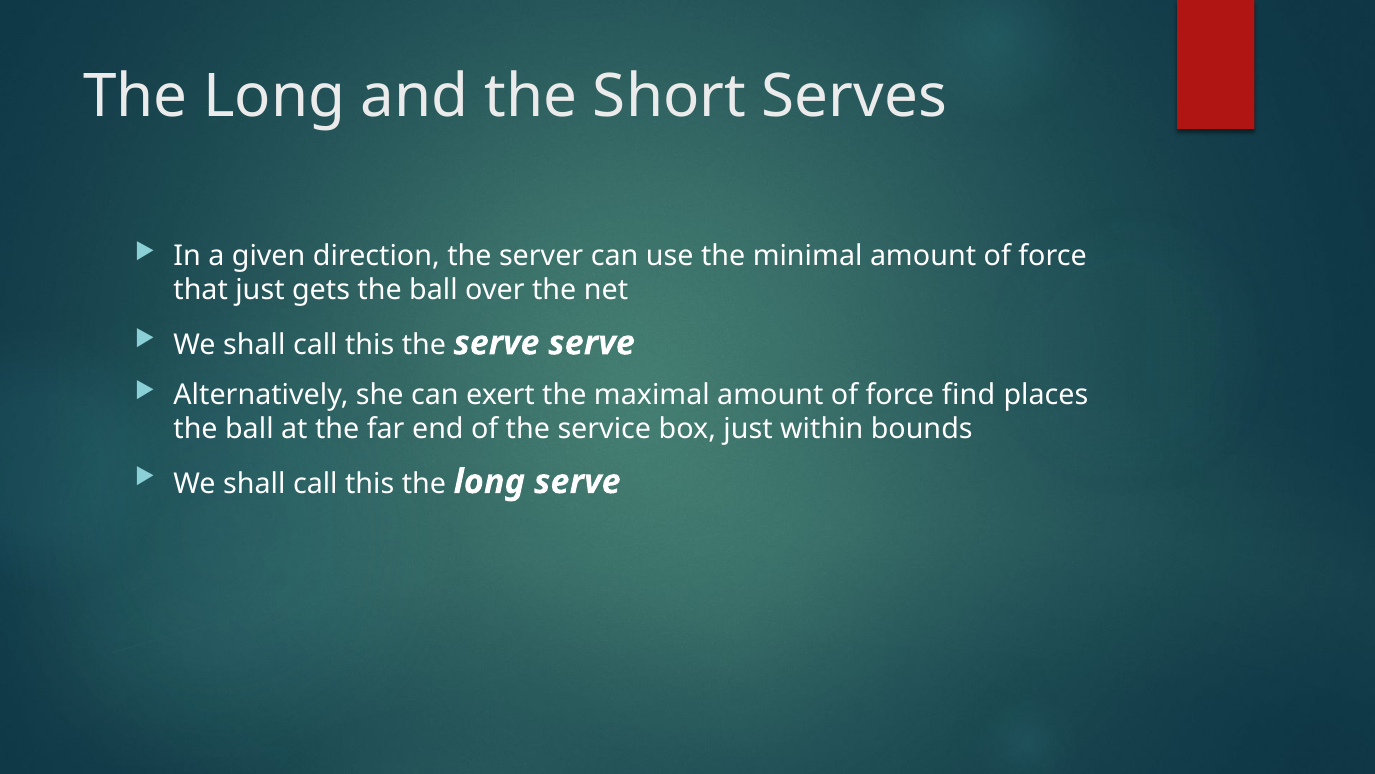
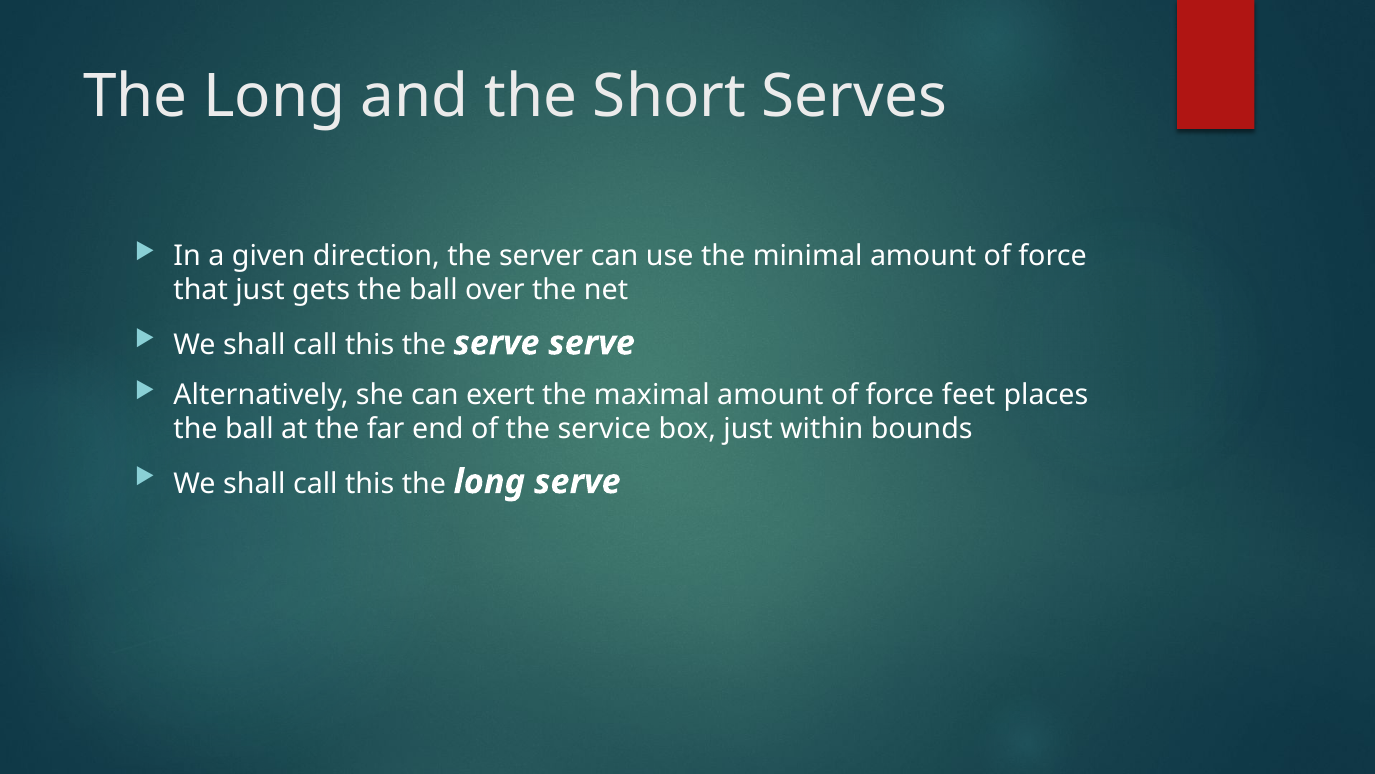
find: find -> feet
